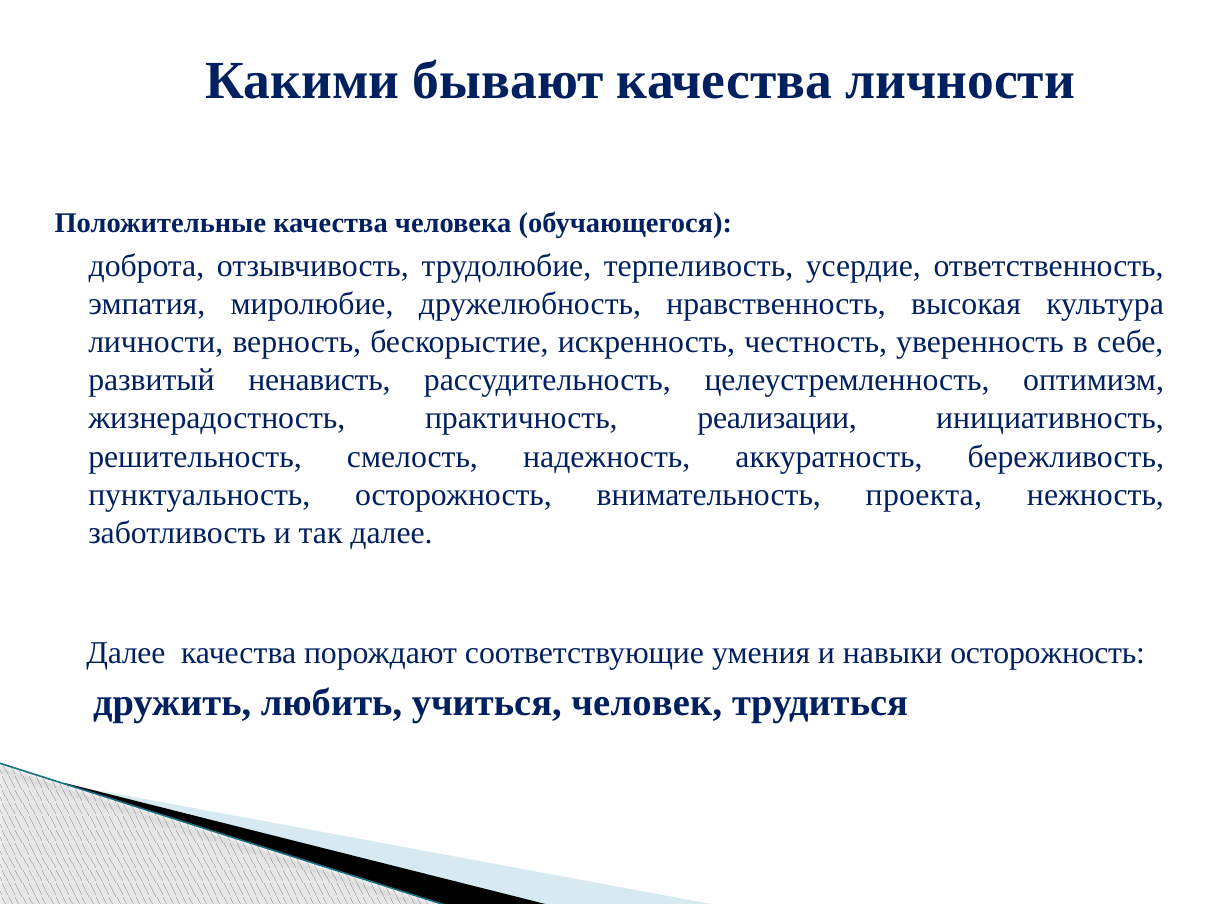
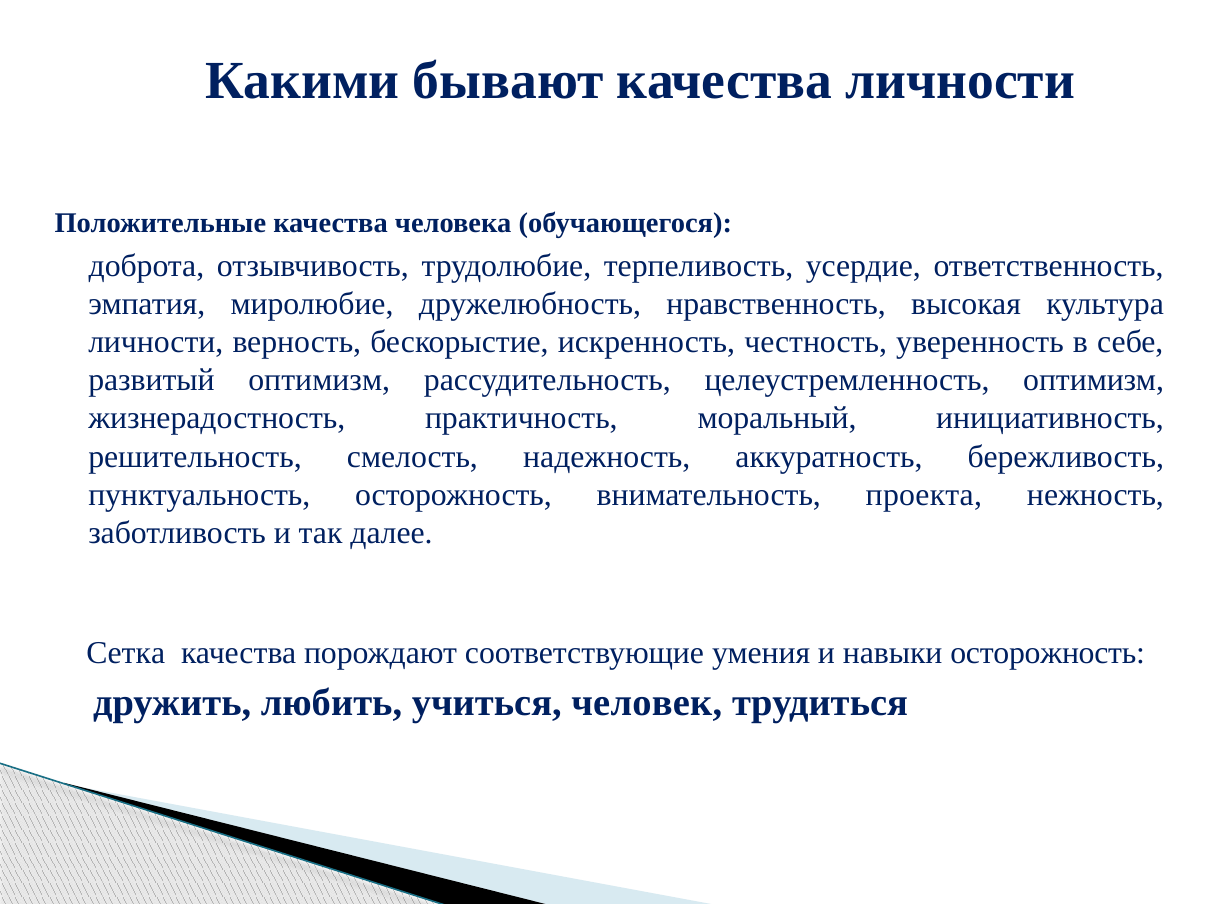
развитый ненависть: ненависть -> оптимизм
реализации: реализации -> моральный
Далее at (126, 653): Далее -> Сетка
